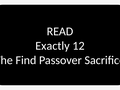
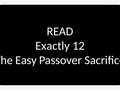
Find: Find -> Easy
